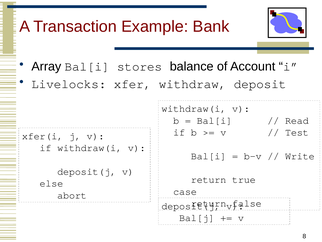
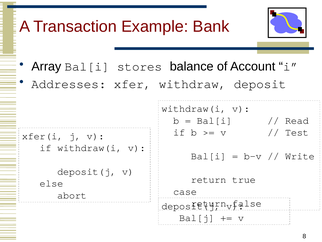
Livelocks: Livelocks -> Addresses
